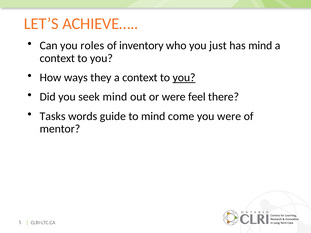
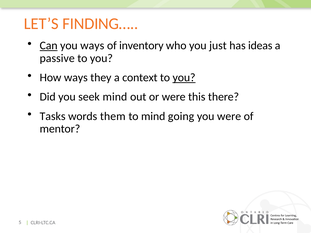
ACHIEVE…: ACHIEVE… -> FINDING…
Can underline: none -> present
you roles: roles -> ways
has mind: mind -> ideas
context at (57, 58): context -> passive
feel: feel -> this
guide: guide -> them
come: come -> going
